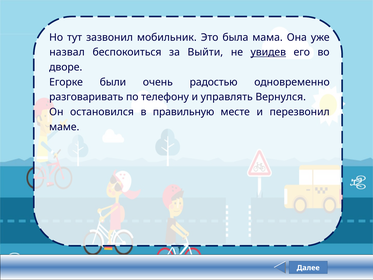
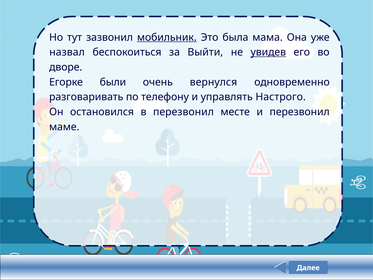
мобильник underline: none -> present
радостью: радостью -> вернулся
Вернулся: Вернулся -> Настрого
в правильную: правильную -> перезвонил
